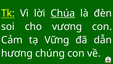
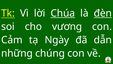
đèn underline: none -> present
Vững: Vững -> Ngày
hương: hương -> những
